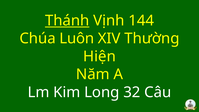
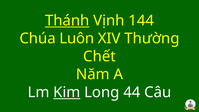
Hiện: Hiện -> Chết
Kim underline: none -> present
32: 32 -> 44
